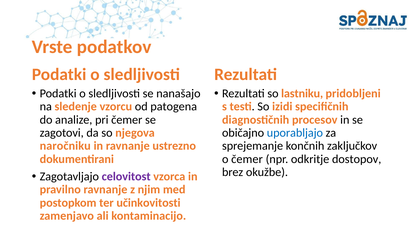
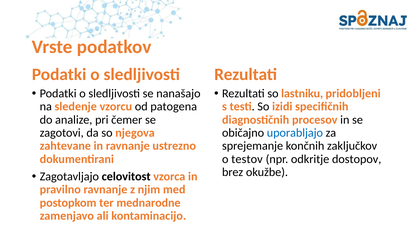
naročniku: naročniku -> zahtevane
o čemer: čemer -> testov
celovitost colour: purple -> black
učinkovitosti: učinkovitosti -> mednarodne
